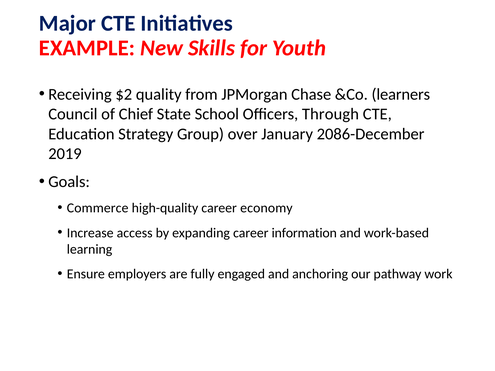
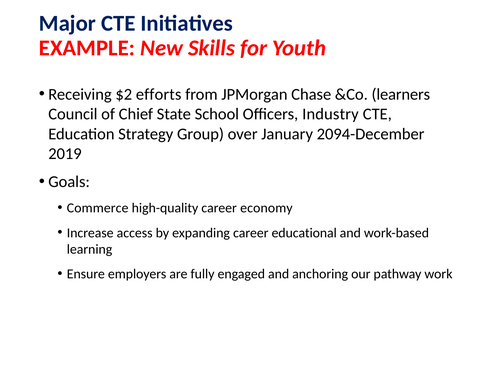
quality: quality -> efforts
Through: Through -> Industry
2086-December: 2086-December -> 2094-December
information: information -> educational
